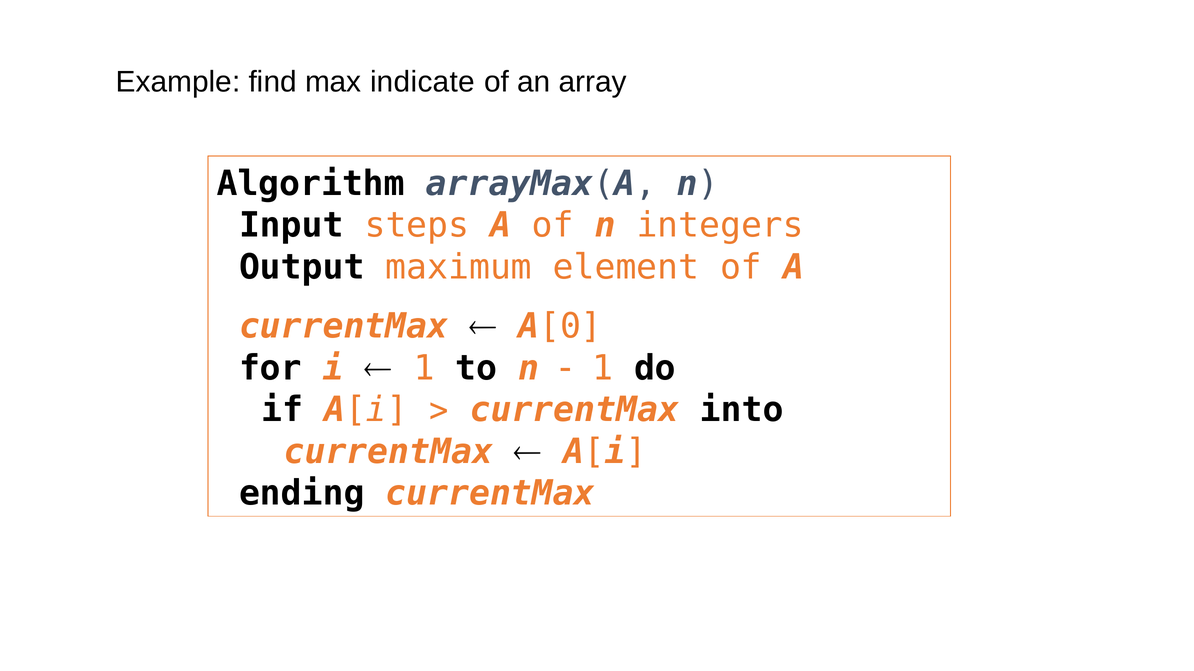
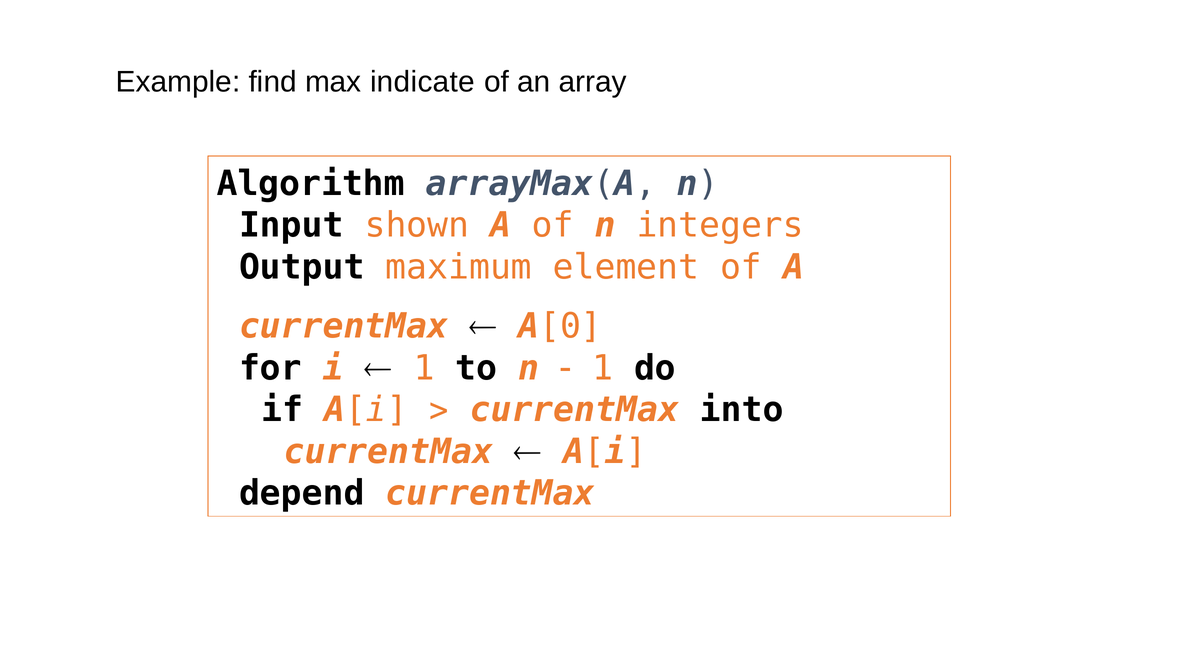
steps: steps -> shown
ending: ending -> depend
